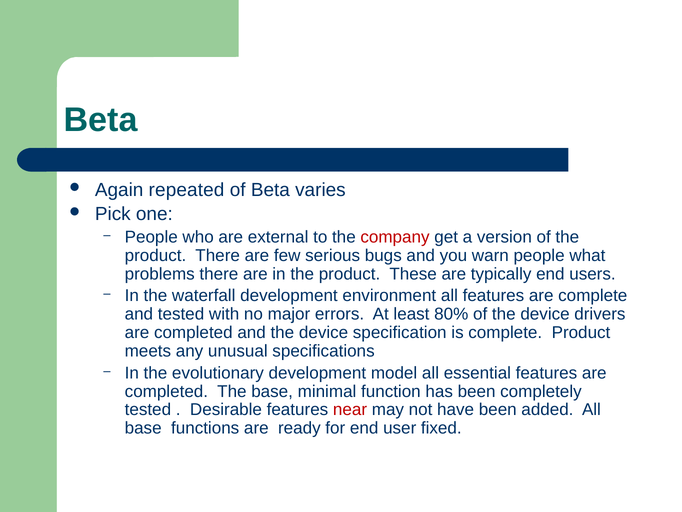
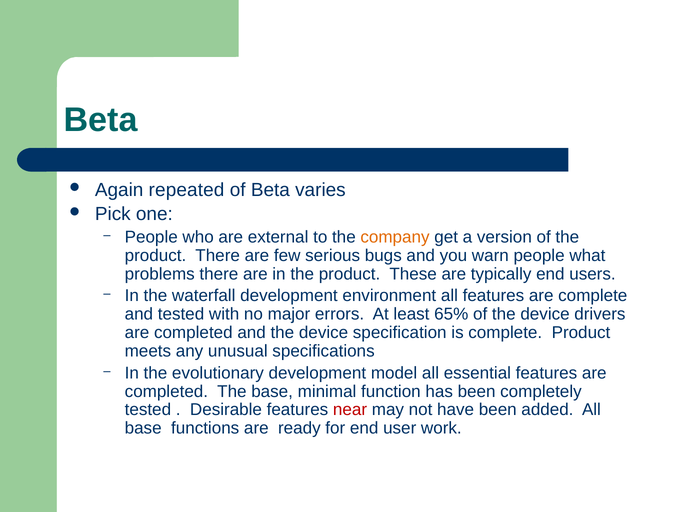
company colour: red -> orange
80%: 80% -> 65%
fixed: fixed -> work
